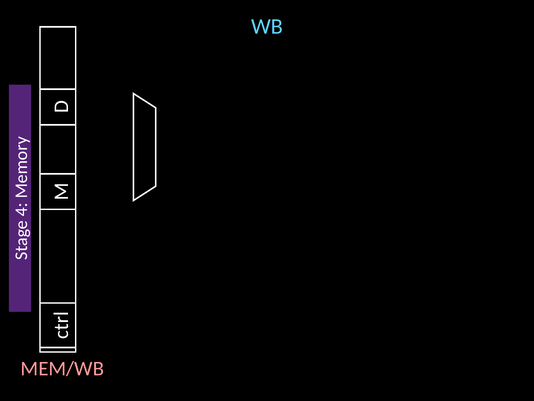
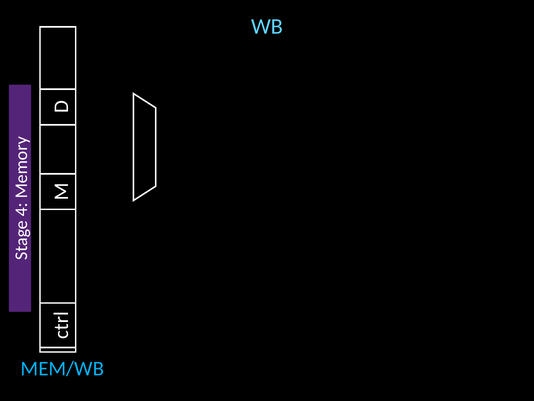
MEM/WB colour: pink -> light blue
